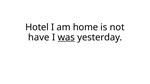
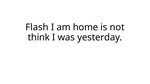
Hotel: Hotel -> Flash
have: have -> think
was underline: present -> none
